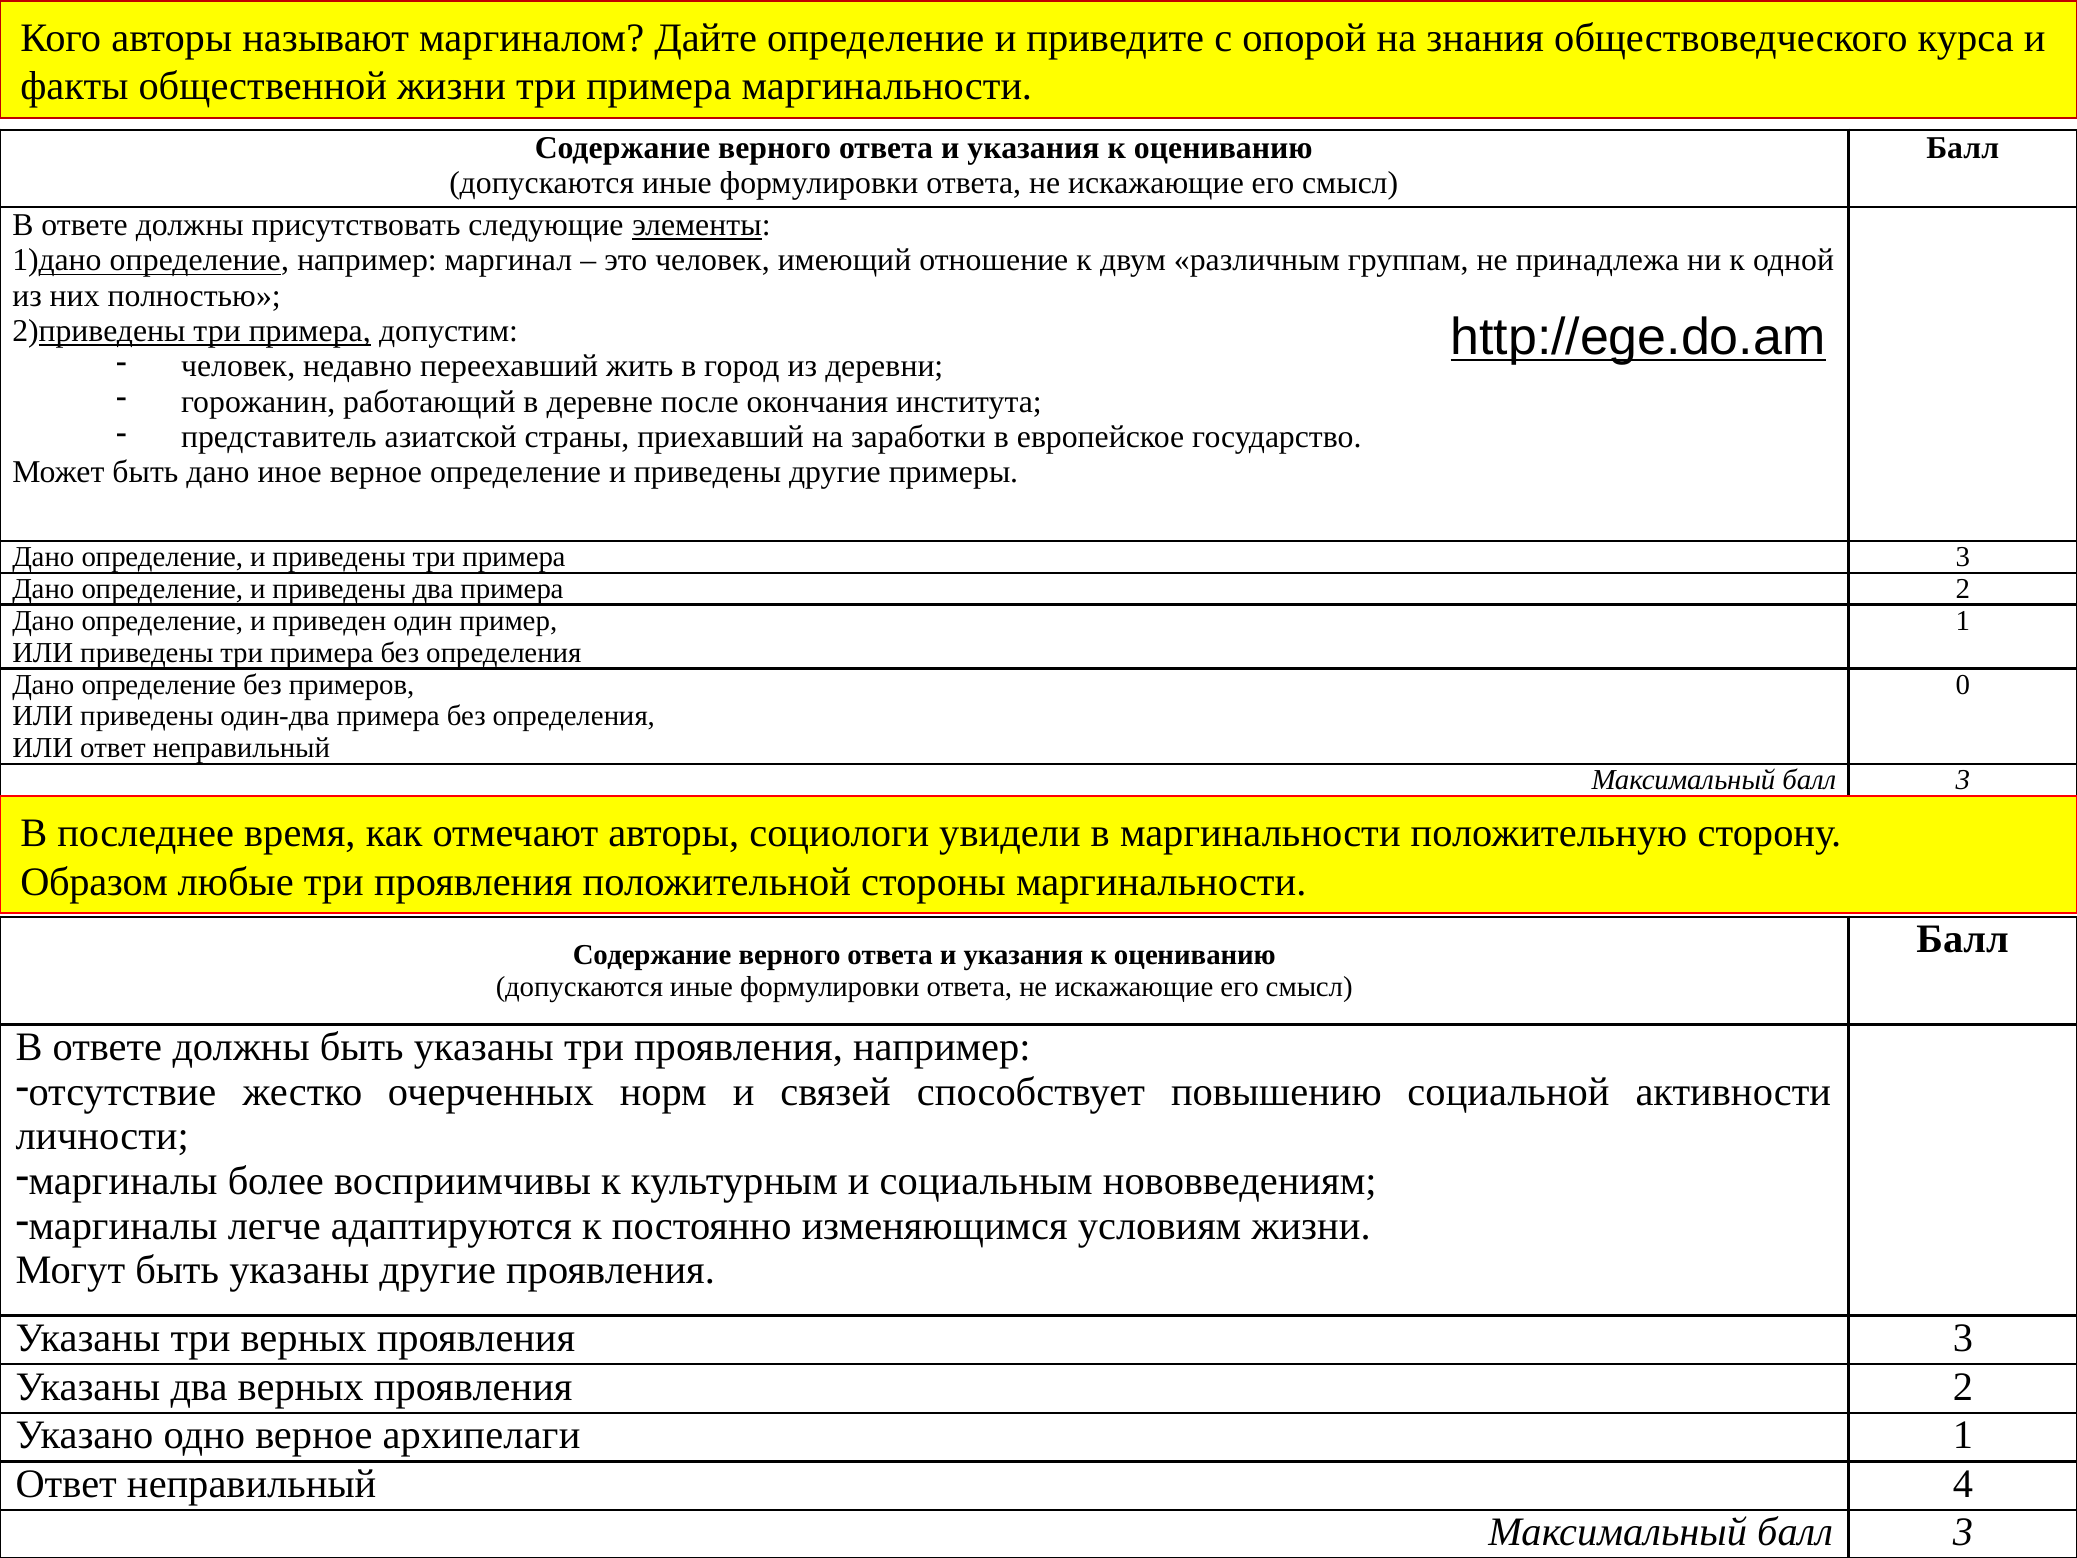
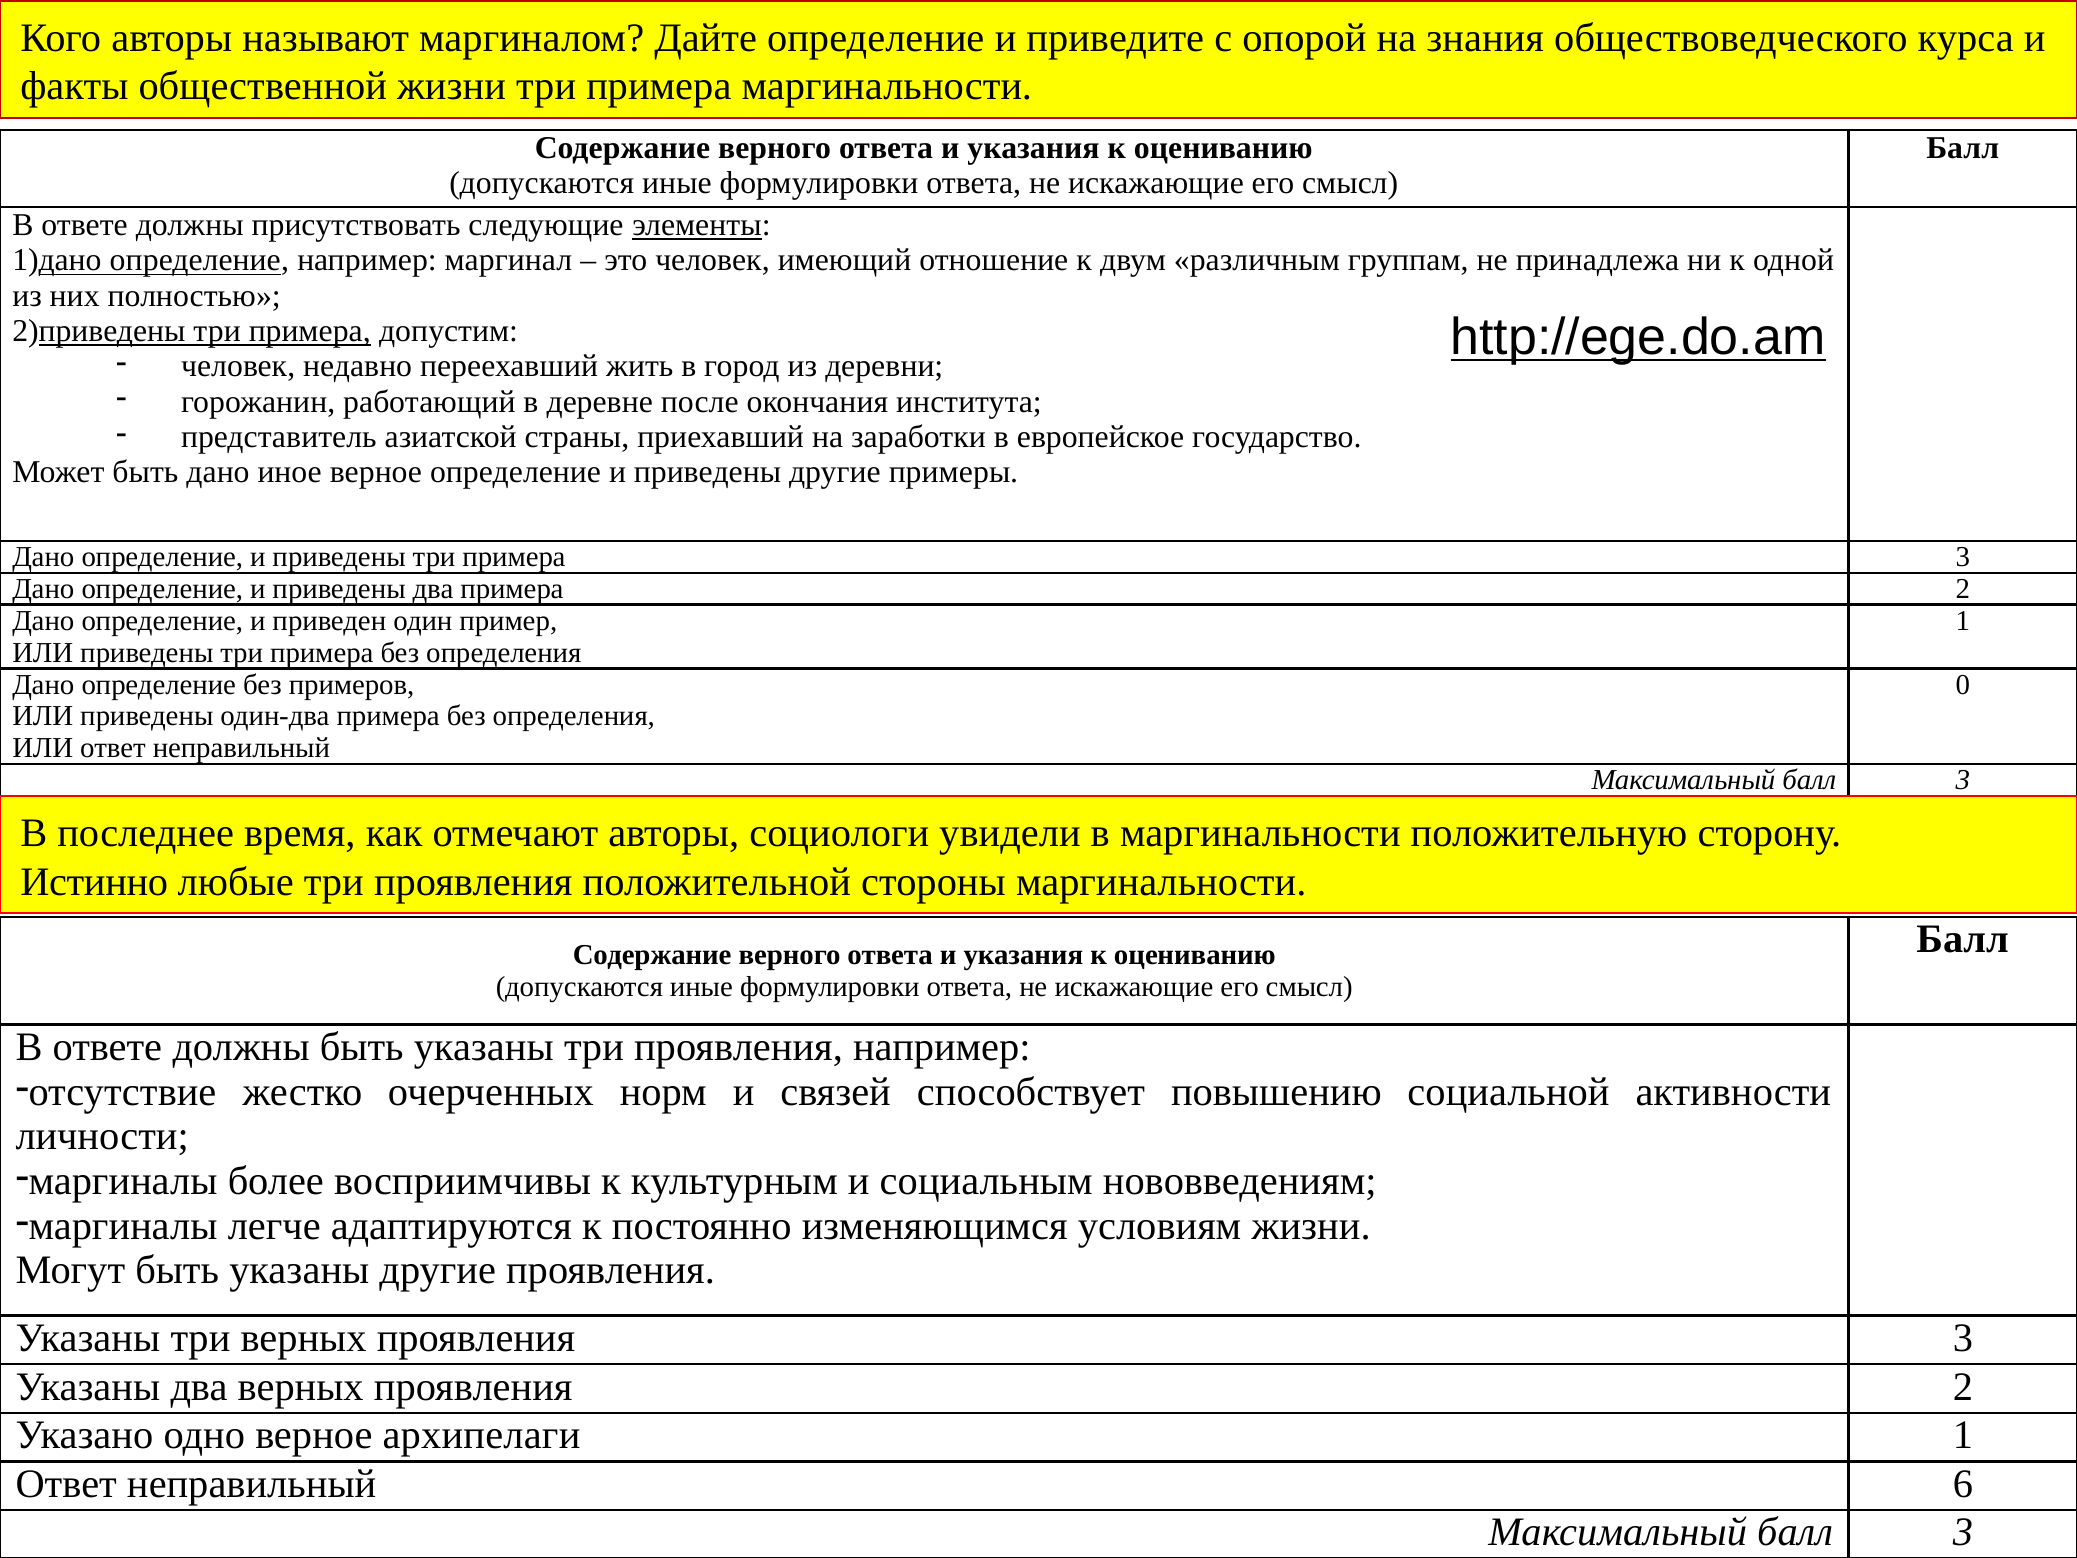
Образом: Образом -> Истинно
4: 4 -> 6
